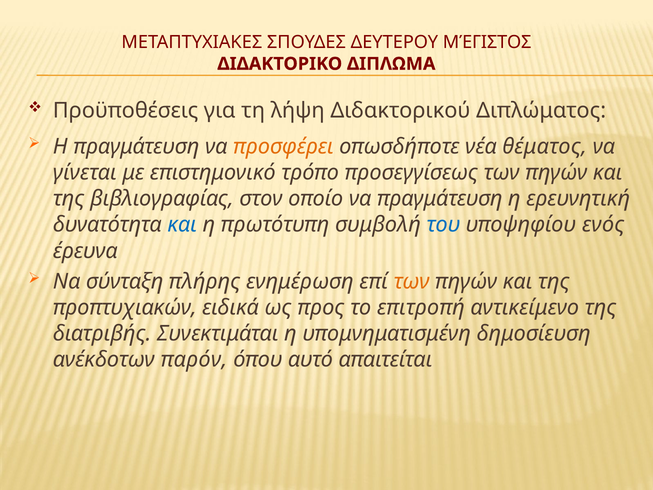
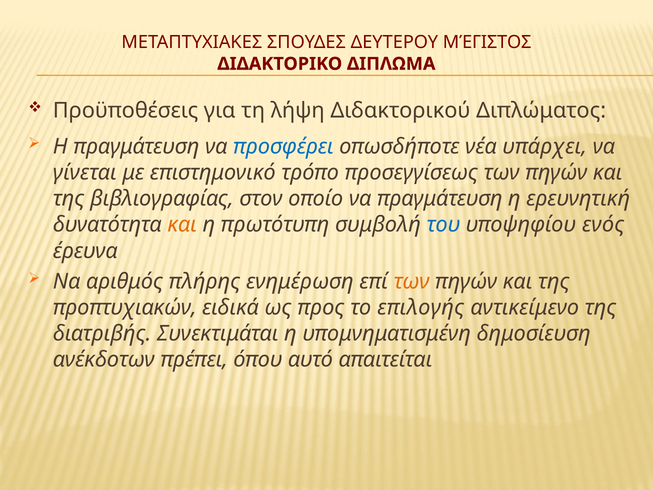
προσφέρει colour: orange -> blue
θέματος: θέματος -> υπάρχει
και at (182, 225) colour: blue -> orange
σύνταξη: σύνταξη -> αριθμός
επιτροπή: επιτροπή -> επιλογής
παρόν: παρόν -> πρέπει
